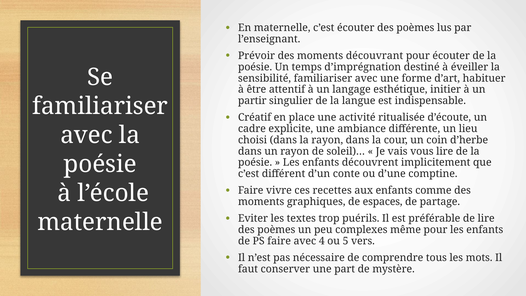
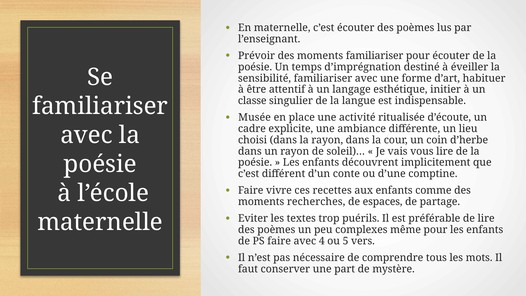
moments découvrant: découvrant -> familiariser
partir: partir -> classe
Créatif: Créatif -> Musée
graphiques: graphiques -> recherches
